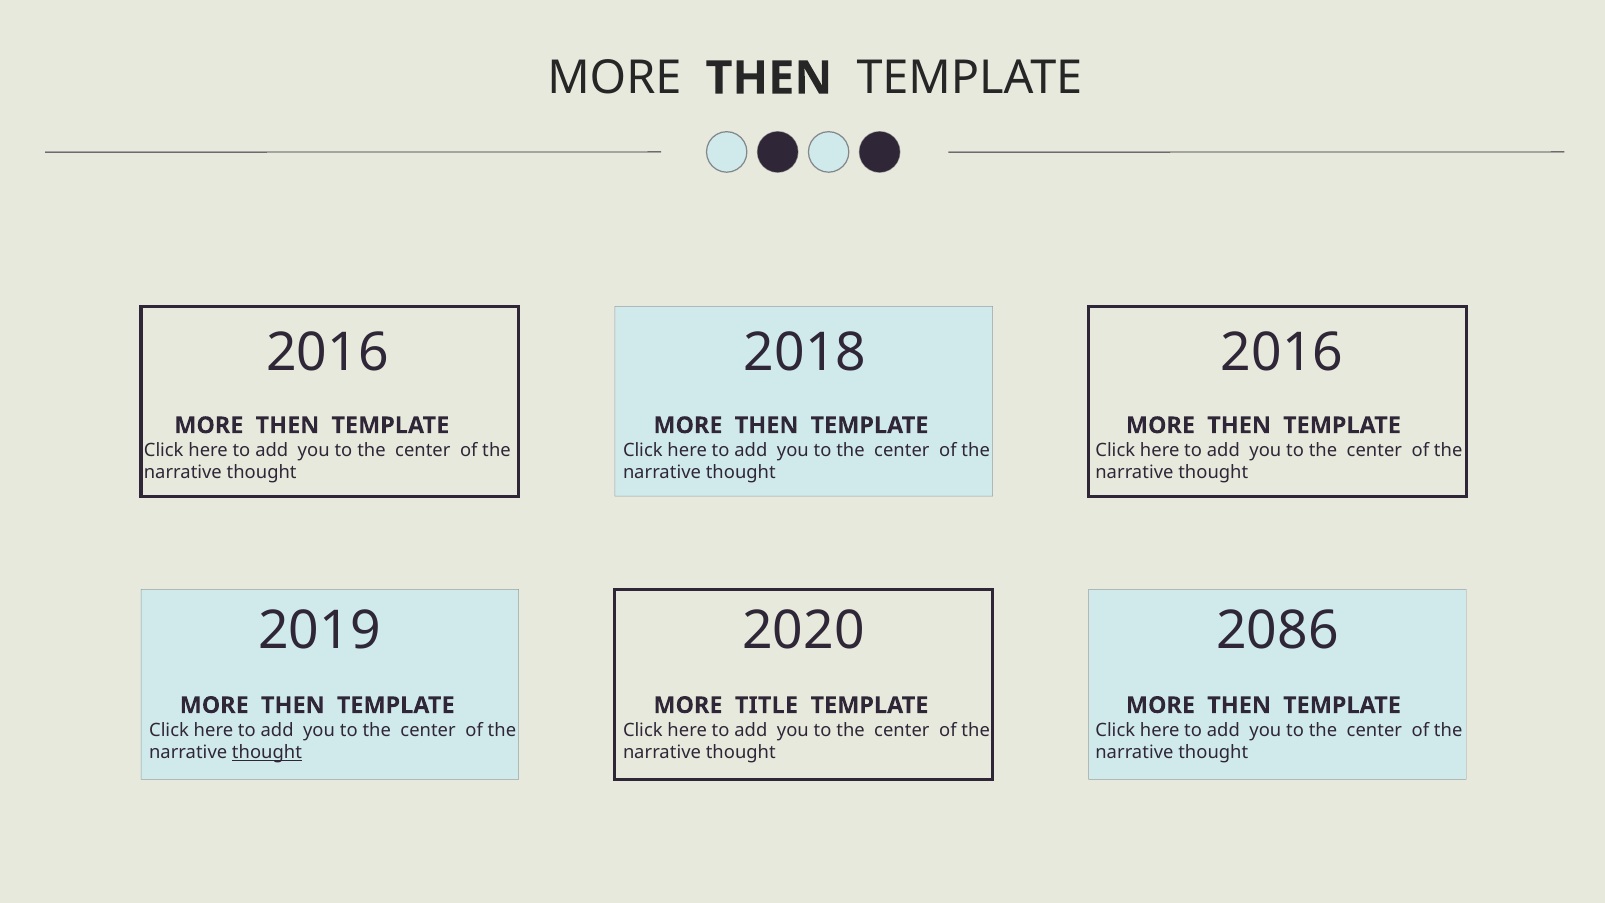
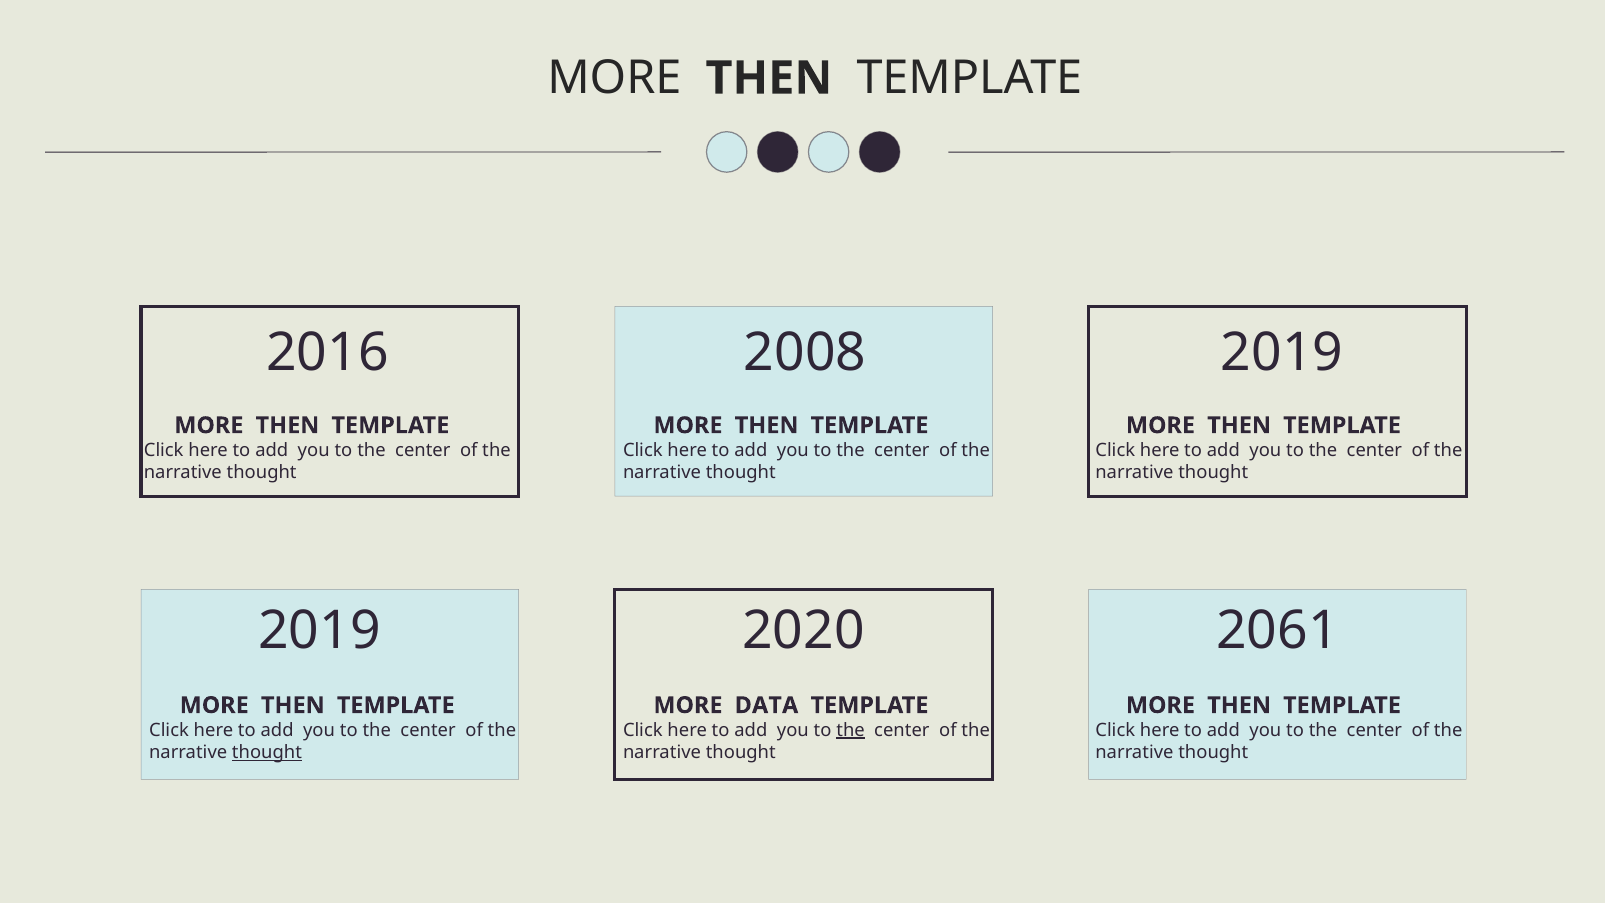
2018: 2018 -> 2008
2016 2016: 2016 -> 2019
2086: 2086 -> 2061
TITLE: TITLE -> DATA
the at (851, 730) underline: none -> present
